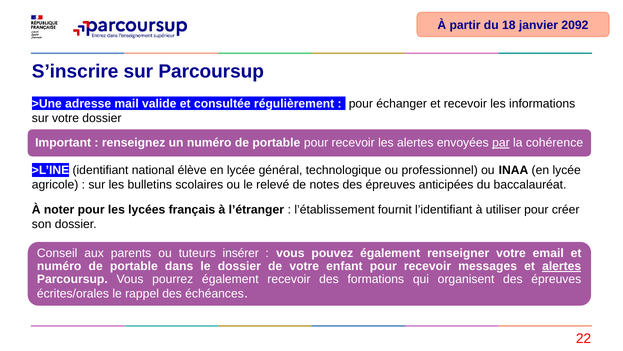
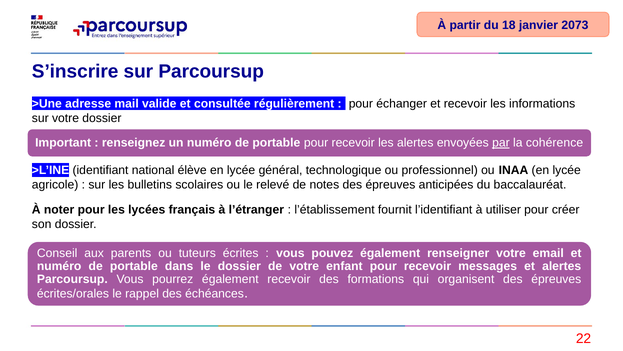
2092: 2092 -> 2073
insérer: insérer -> écrites
alertes at (562, 266) underline: present -> none
